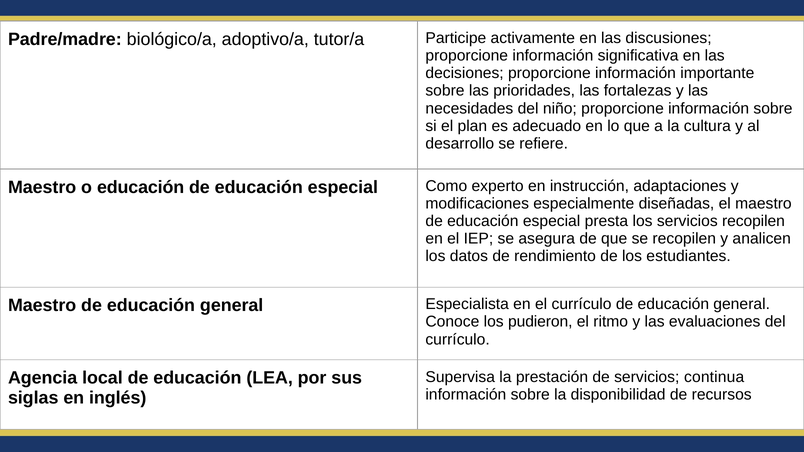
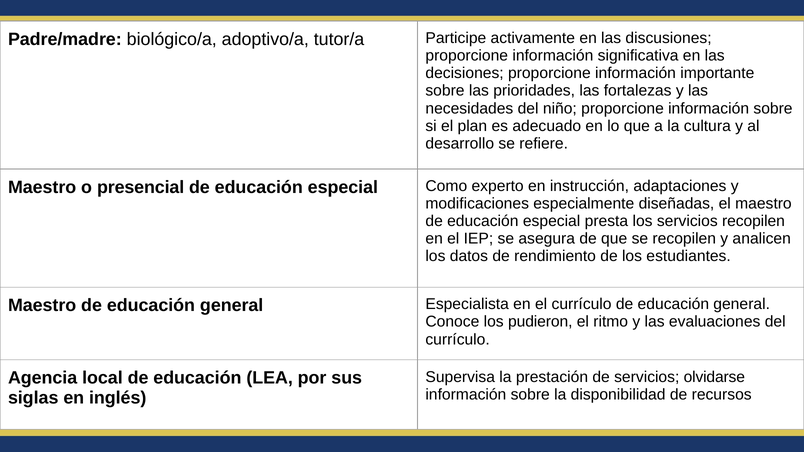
o educación: educación -> presencial
continua: continua -> olvidarse
